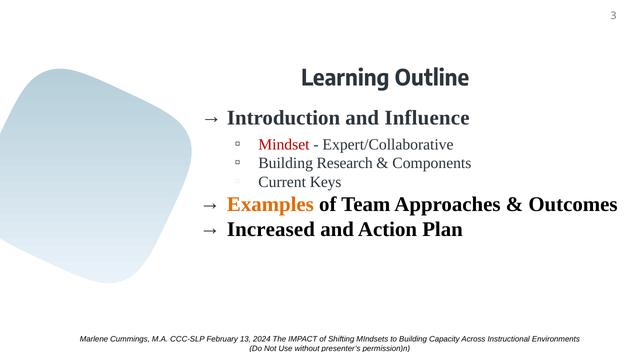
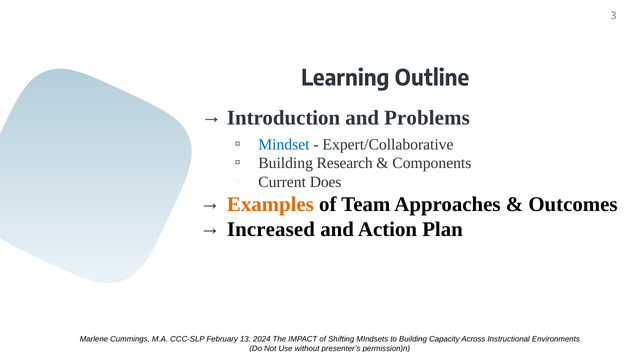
Influence: Influence -> Problems
Mindset colour: red -> blue
Keys: Keys -> Does
